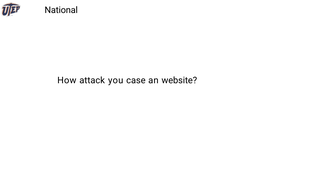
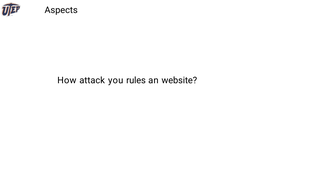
National: National -> Aspects
case: case -> rules
